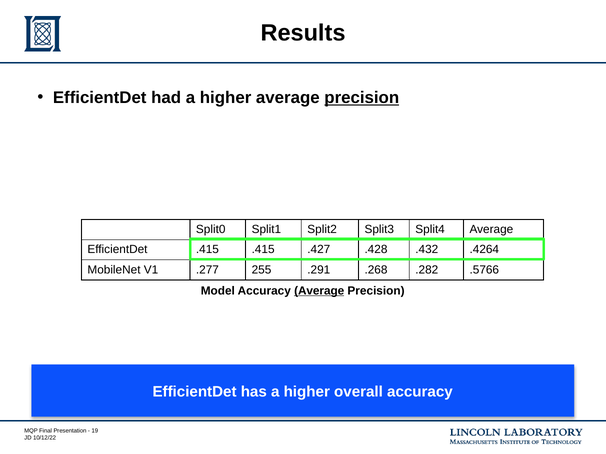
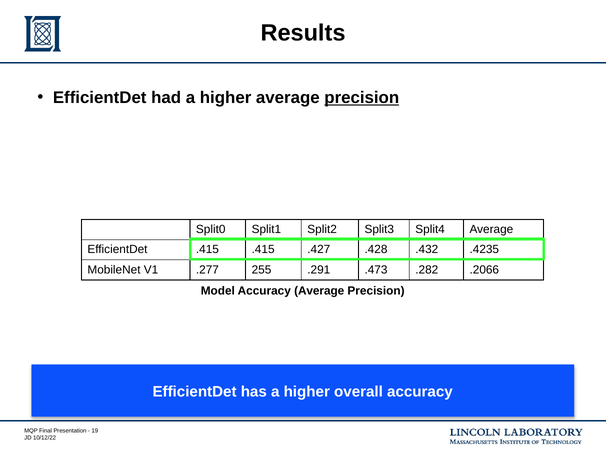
.4264: .4264 -> .4235
.268: .268 -> .473
.5766: .5766 -> .2066
Average at (319, 291) underline: present -> none
